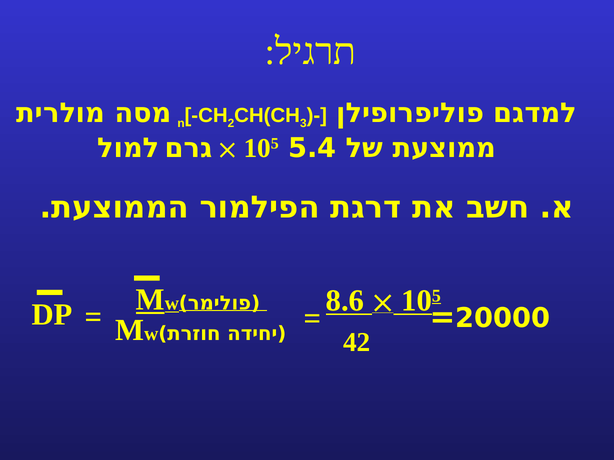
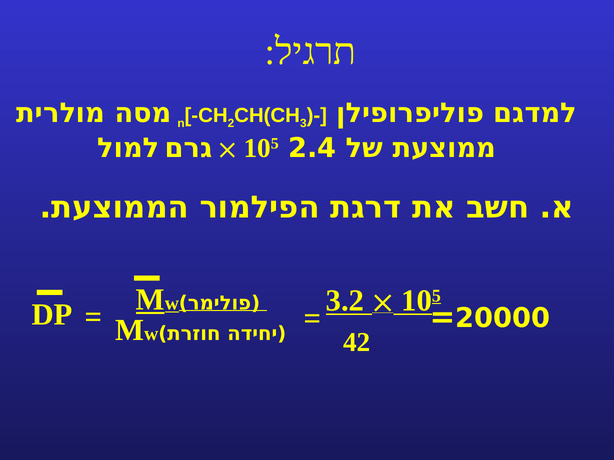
5.4: 5.4 -> 2.4
8.6: 8.6 -> 3.2
